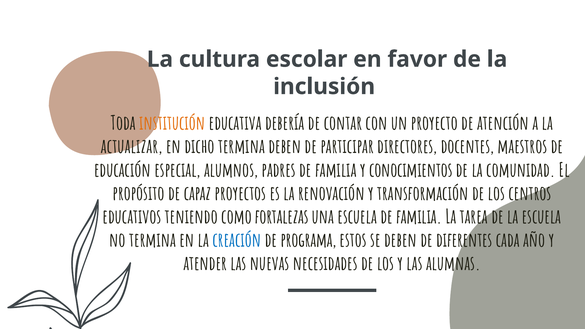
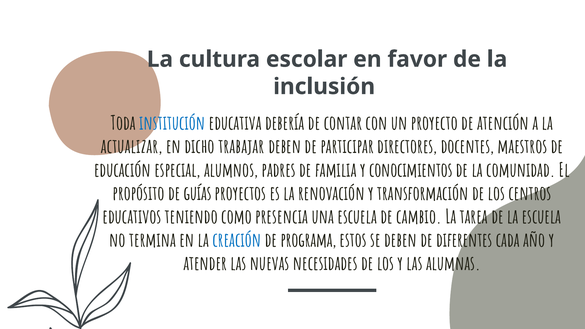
institución colour: orange -> blue
dicho termina: termina -> trabajar
capaz: capaz -> guías
fortalezas: fortalezas -> presencia
escuela de familia: familia -> cambio
